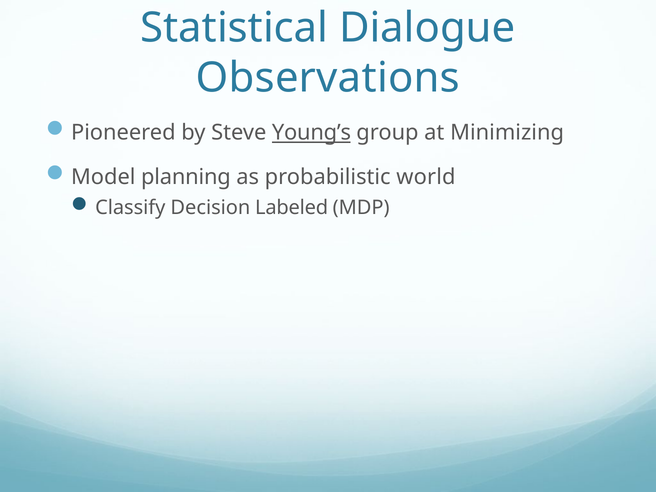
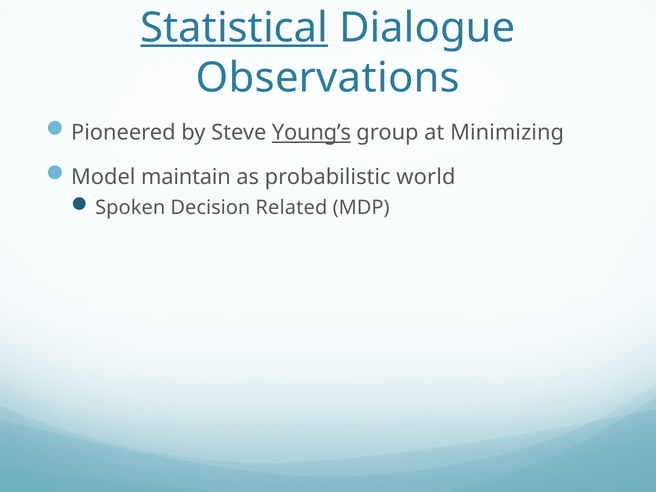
Statistical underline: none -> present
planning: planning -> maintain
Classify: Classify -> Spoken
Labeled: Labeled -> Related
